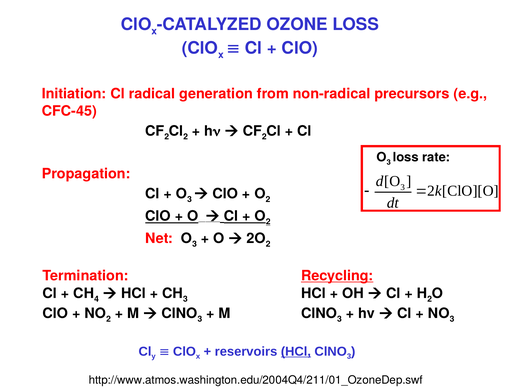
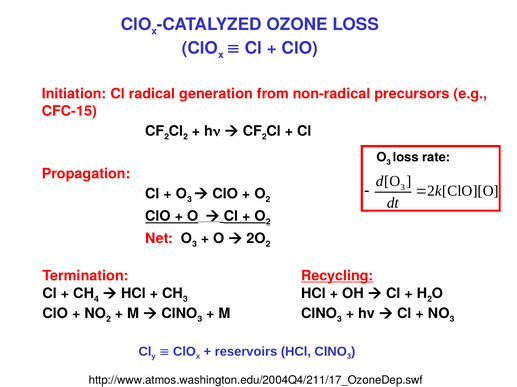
CFC-45: CFC-45 -> CFC-15
HCl at (296, 352) underline: present -> none
http://www.atmos.washington.edu/2004Q4/211/01_OzoneDep.swf: http://www.atmos.washington.edu/2004Q4/211/01_OzoneDep.swf -> http://www.atmos.washington.edu/2004Q4/211/17_OzoneDep.swf
